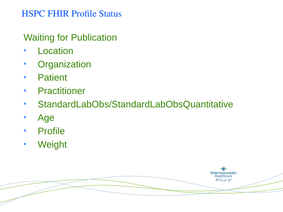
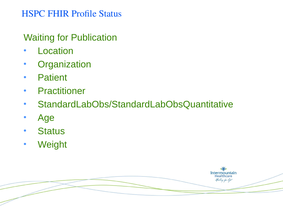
Profile at (51, 131): Profile -> Status
